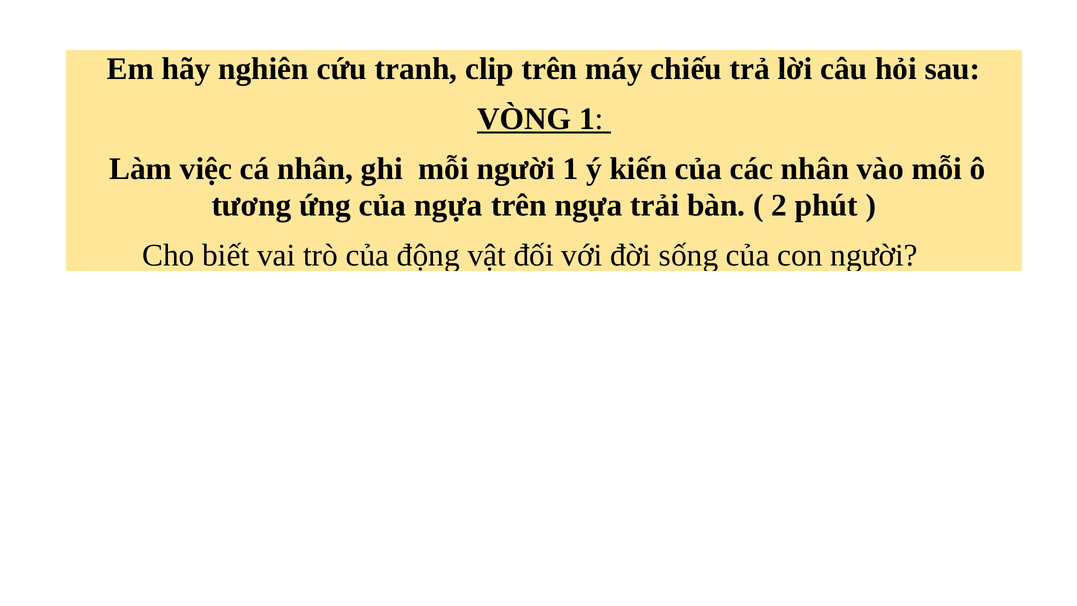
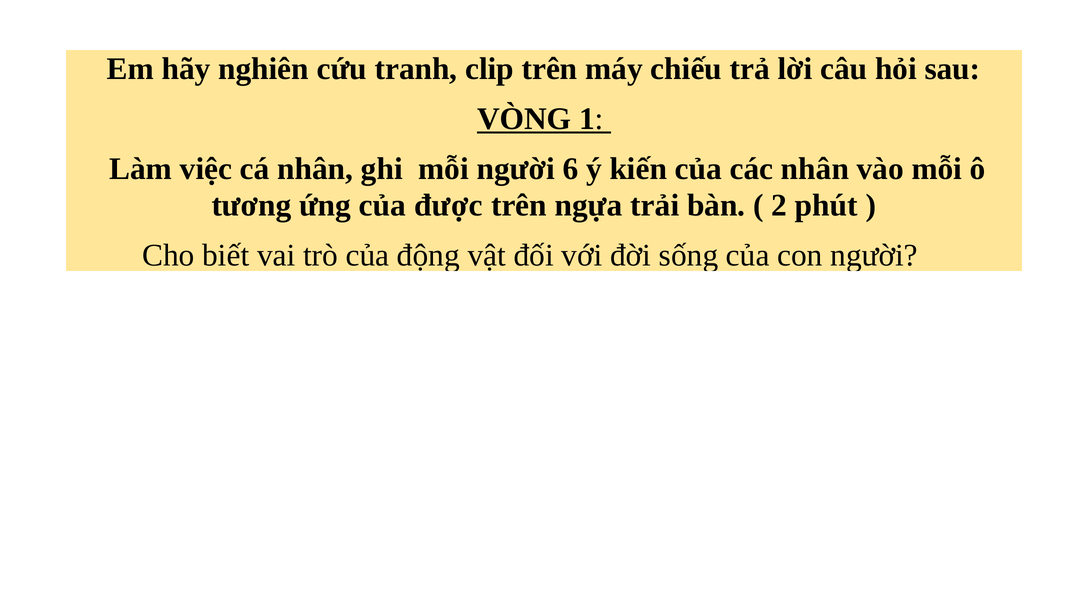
người 1: 1 -> 6
của ngựa: ngựa -> được
